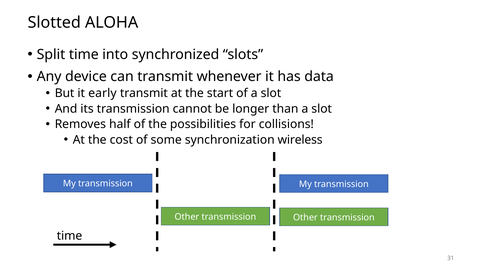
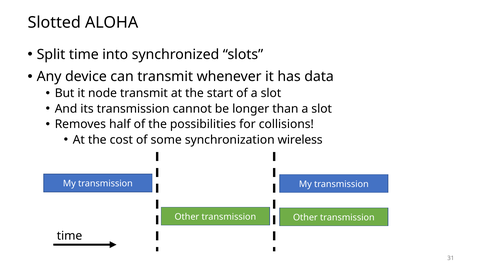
early: early -> node
